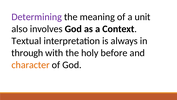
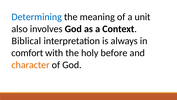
Determining colour: purple -> blue
Textual: Textual -> Biblical
through: through -> comfort
